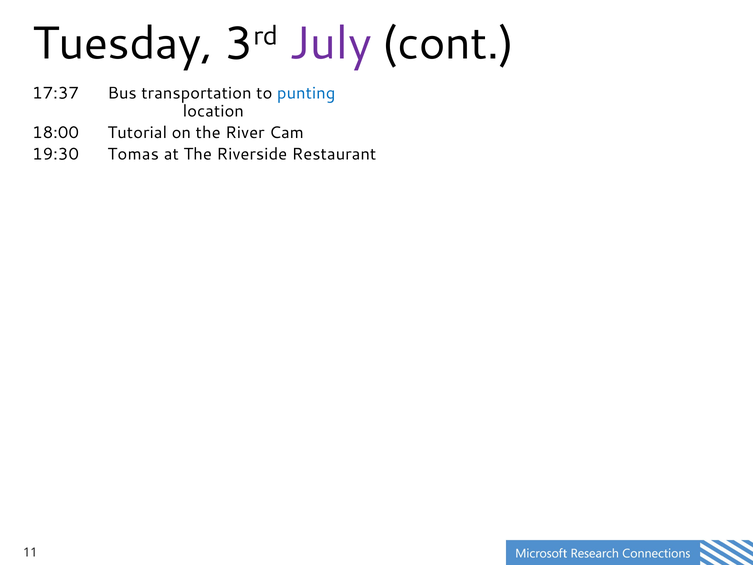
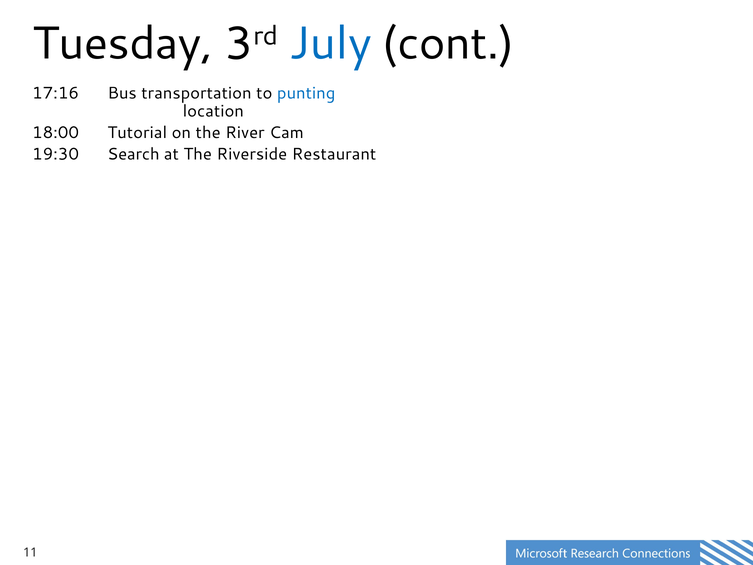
July colour: purple -> blue
17:37: 17:37 -> 17:16
Tomas: Tomas -> Search
